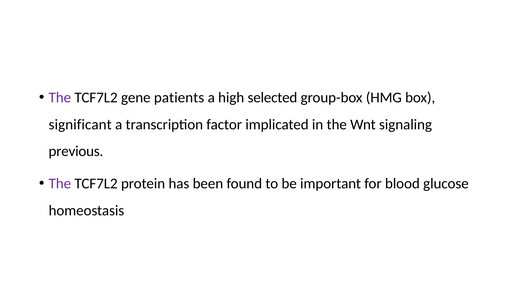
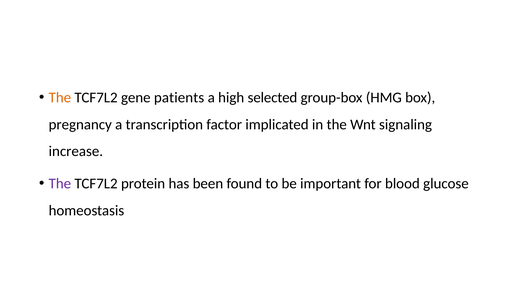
The at (60, 98) colour: purple -> orange
significant: significant -> pregnancy
previous: previous -> increase
